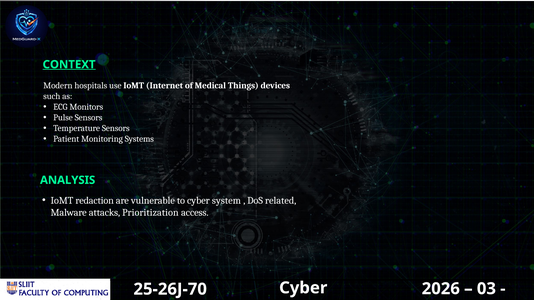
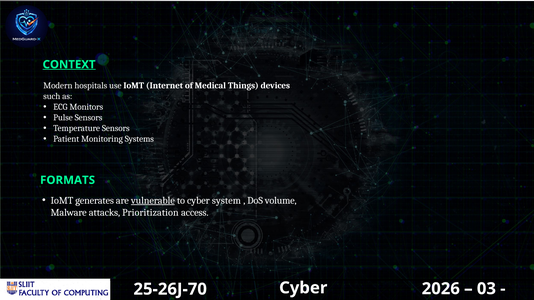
ANALYSIS: ANALYSIS -> FORMATS
redaction: redaction -> generates
vulnerable underline: none -> present
related: related -> volume
